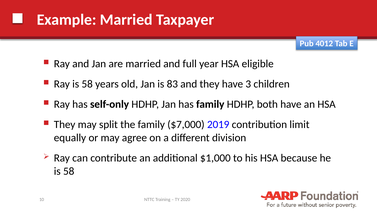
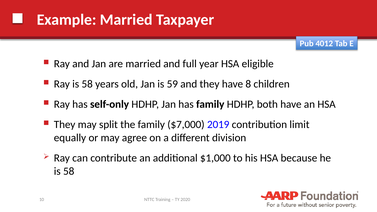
83: 83 -> 59
3: 3 -> 8
